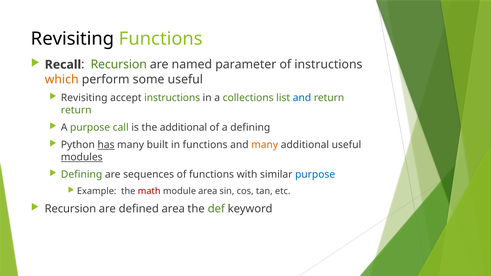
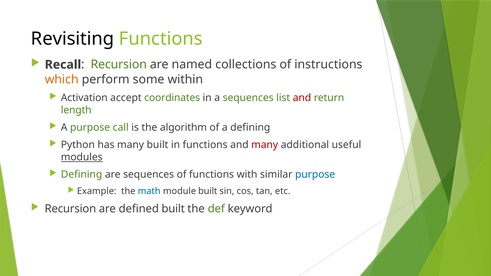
parameter: parameter -> collections
some useful: useful -> within
Revisiting at (84, 98): Revisiting -> Activation
accept instructions: instructions -> coordinates
a collections: collections -> sequences
and at (302, 98) colour: blue -> red
return at (76, 110): return -> length
the additional: additional -> algorithm
has underline: present -> none
many at (265, 145) colour: orange -> red
math colour: red -> blue
module area: area -> built
defined area: area -> built
